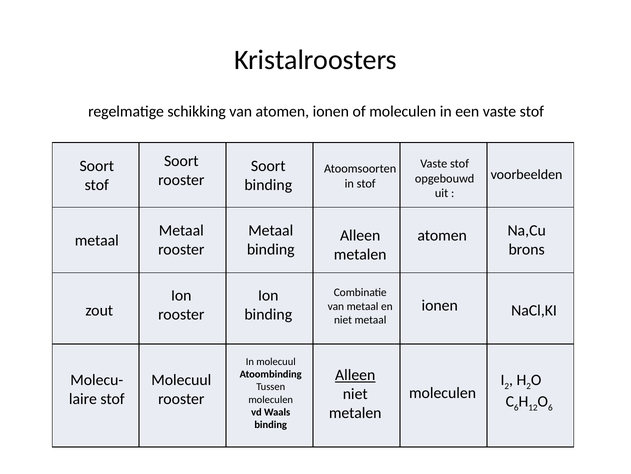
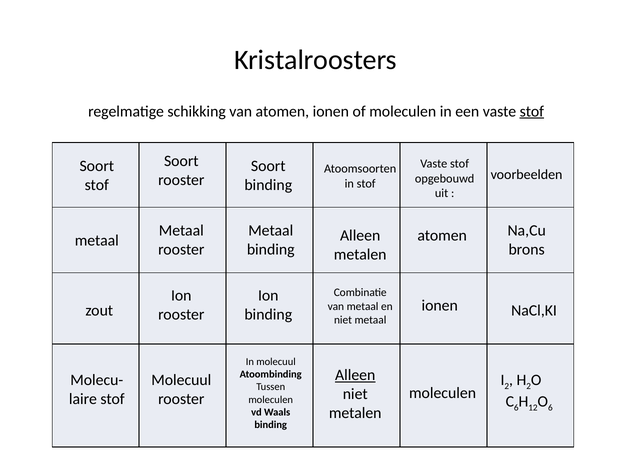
stof at (532, 111) underline: none -> present
